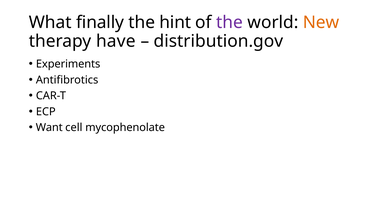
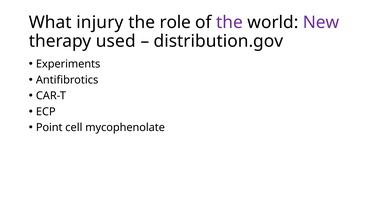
finally: finally -> injury
hint: hint -> role
New colour: orange -> purple
have: have -> used
Want: Want -> Point
